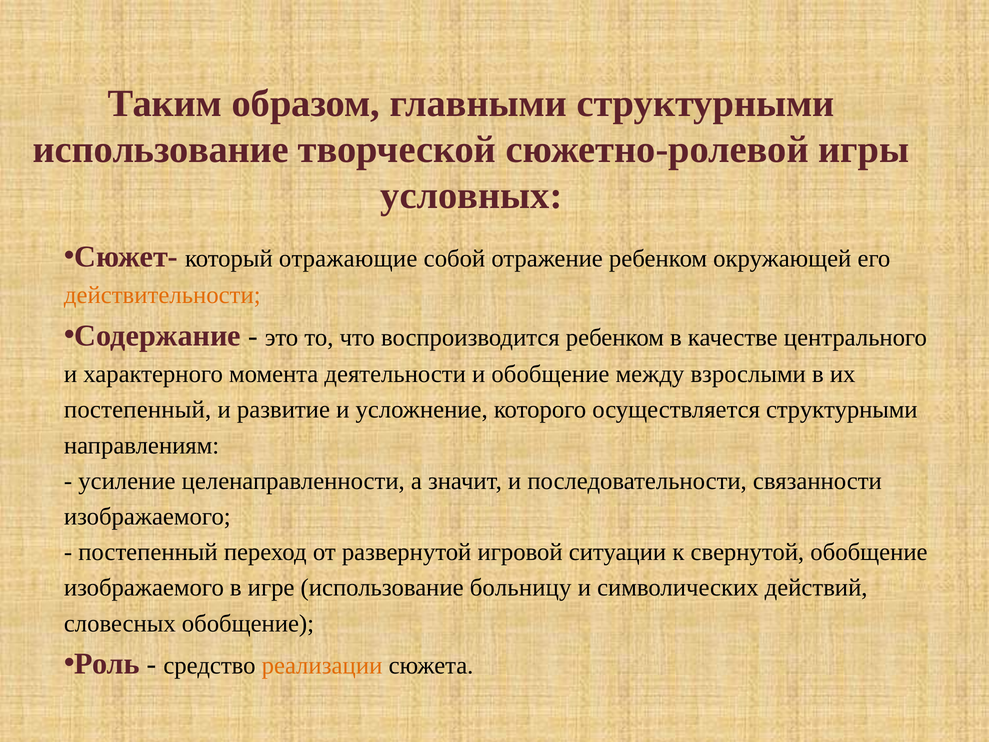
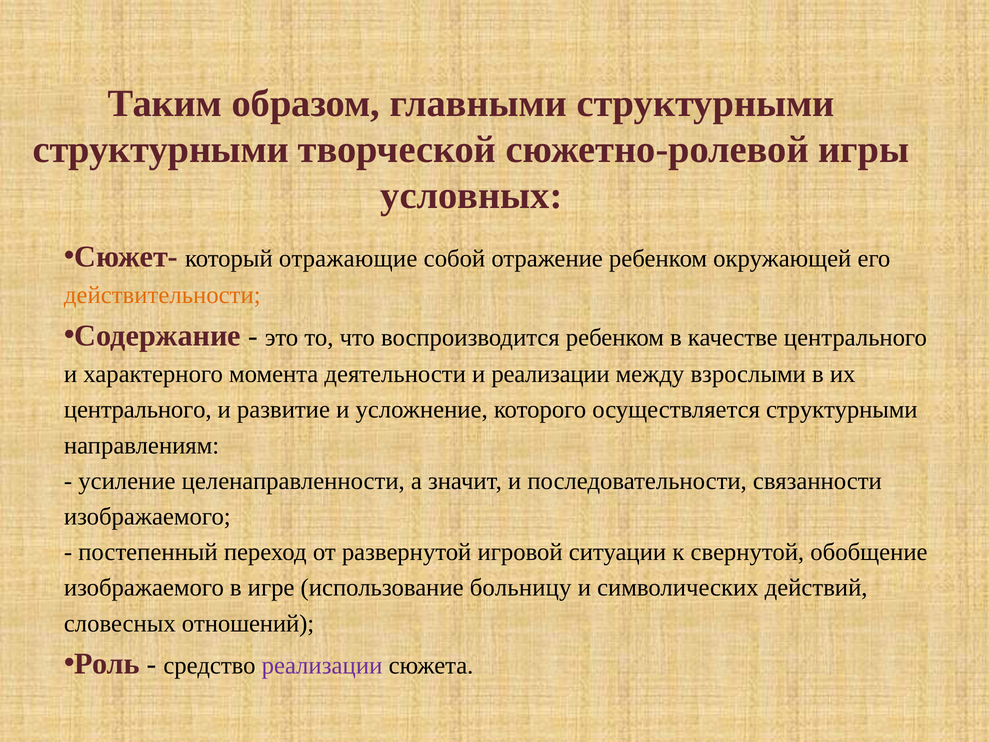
использование at (161, 149): использование -> структурными
и обобщение: обобщение -> реализации
постепенный at (138, 410): постепенный -> центрального
словесных обобщение: обобщение -> отношений
реализации at (322, 666) colour: orange -> purple
